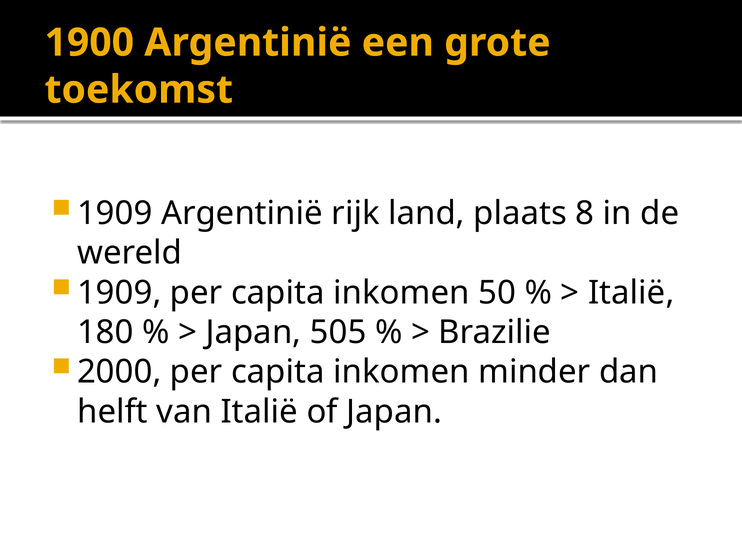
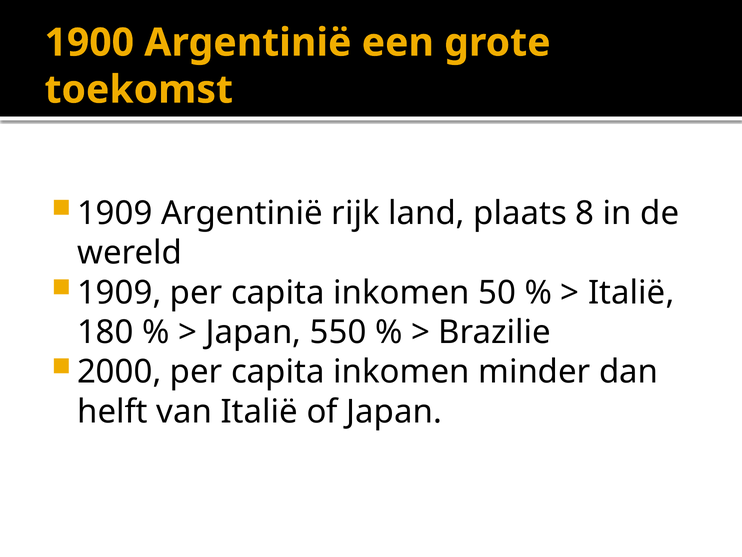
505: 505 -> 550
